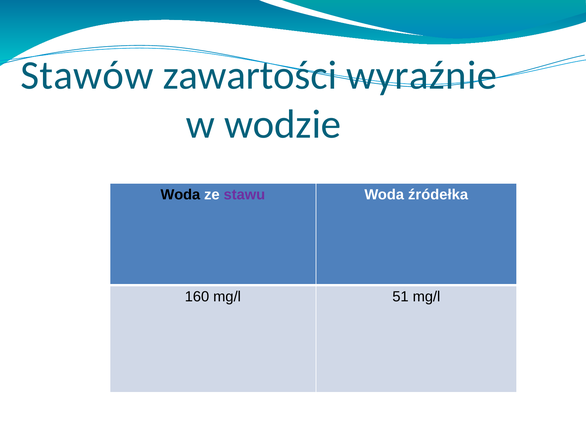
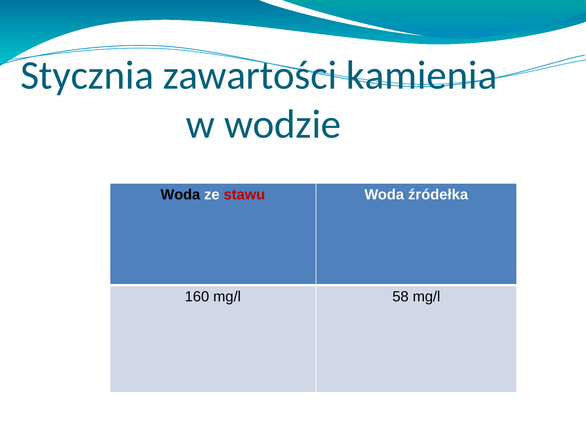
Stawów: Stawów -> Stycznia
wyraźnie: wyraźnie -> kamienia
stawu colour: purple -> red
51: 51 -> 58
